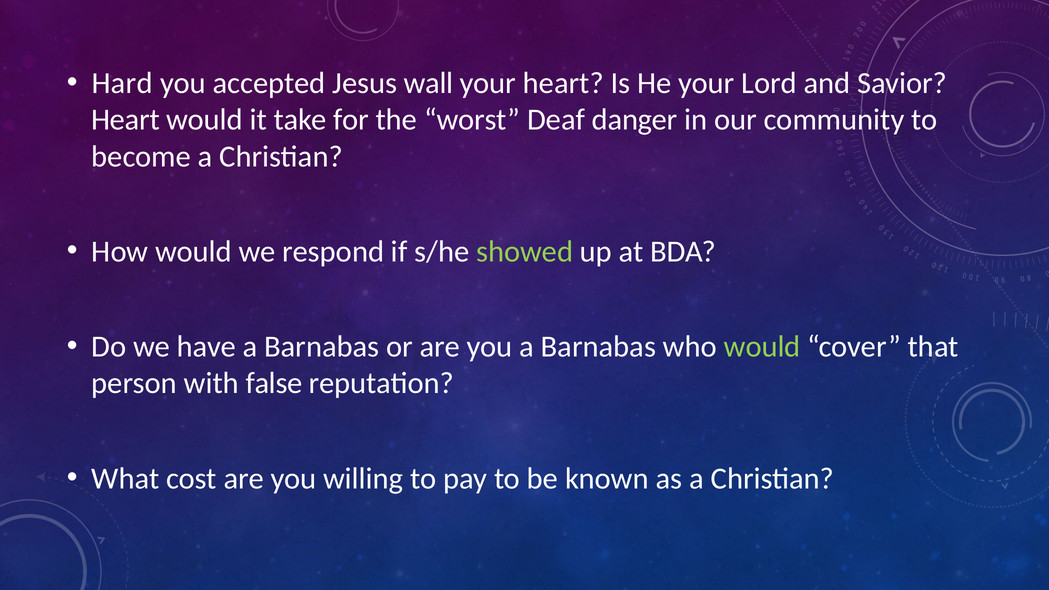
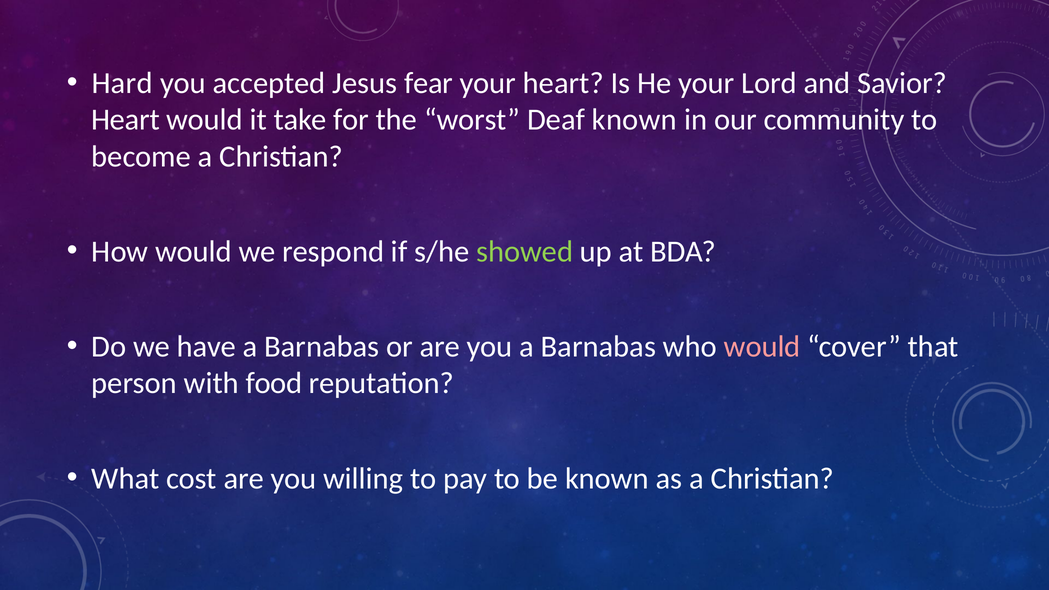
wall: wall -> fear
Deaf danger: danger -> known
would at (762, 347) colour: light green -> pink
false: false -> food
